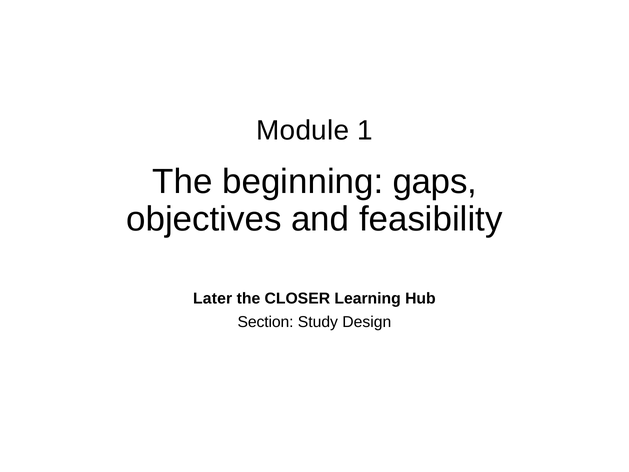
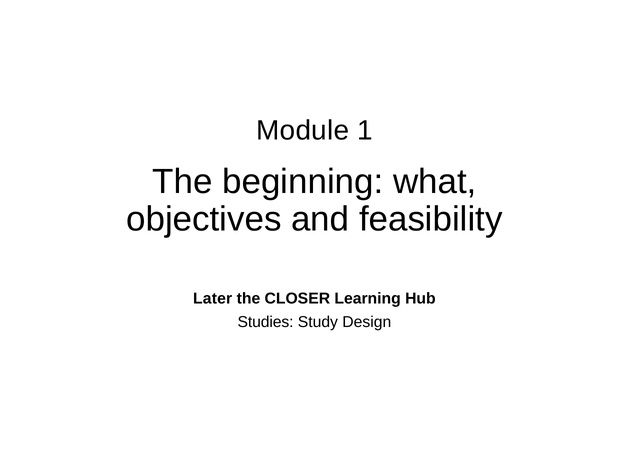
gaps: gaps -> what
Section: Section -> Studies
